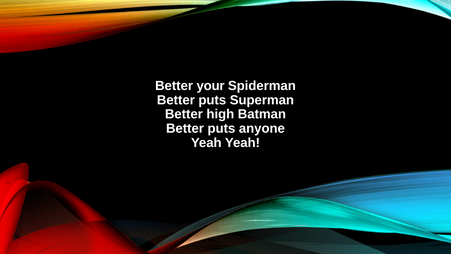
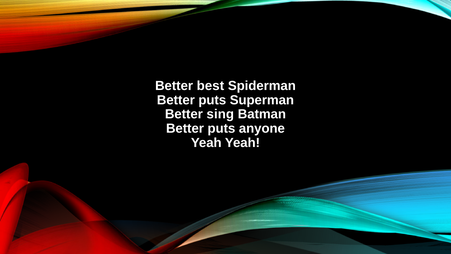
your: your -> best
high: high -> sing
